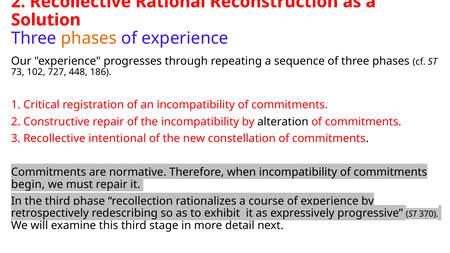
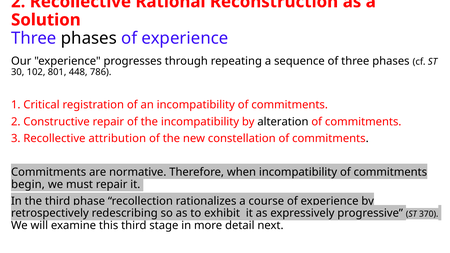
phases at (89, 38) colour: orange -> black
73: 73 -> 30
727: 727 -> 801
186: 186 -> 786
intentional: intentional -> attribution
